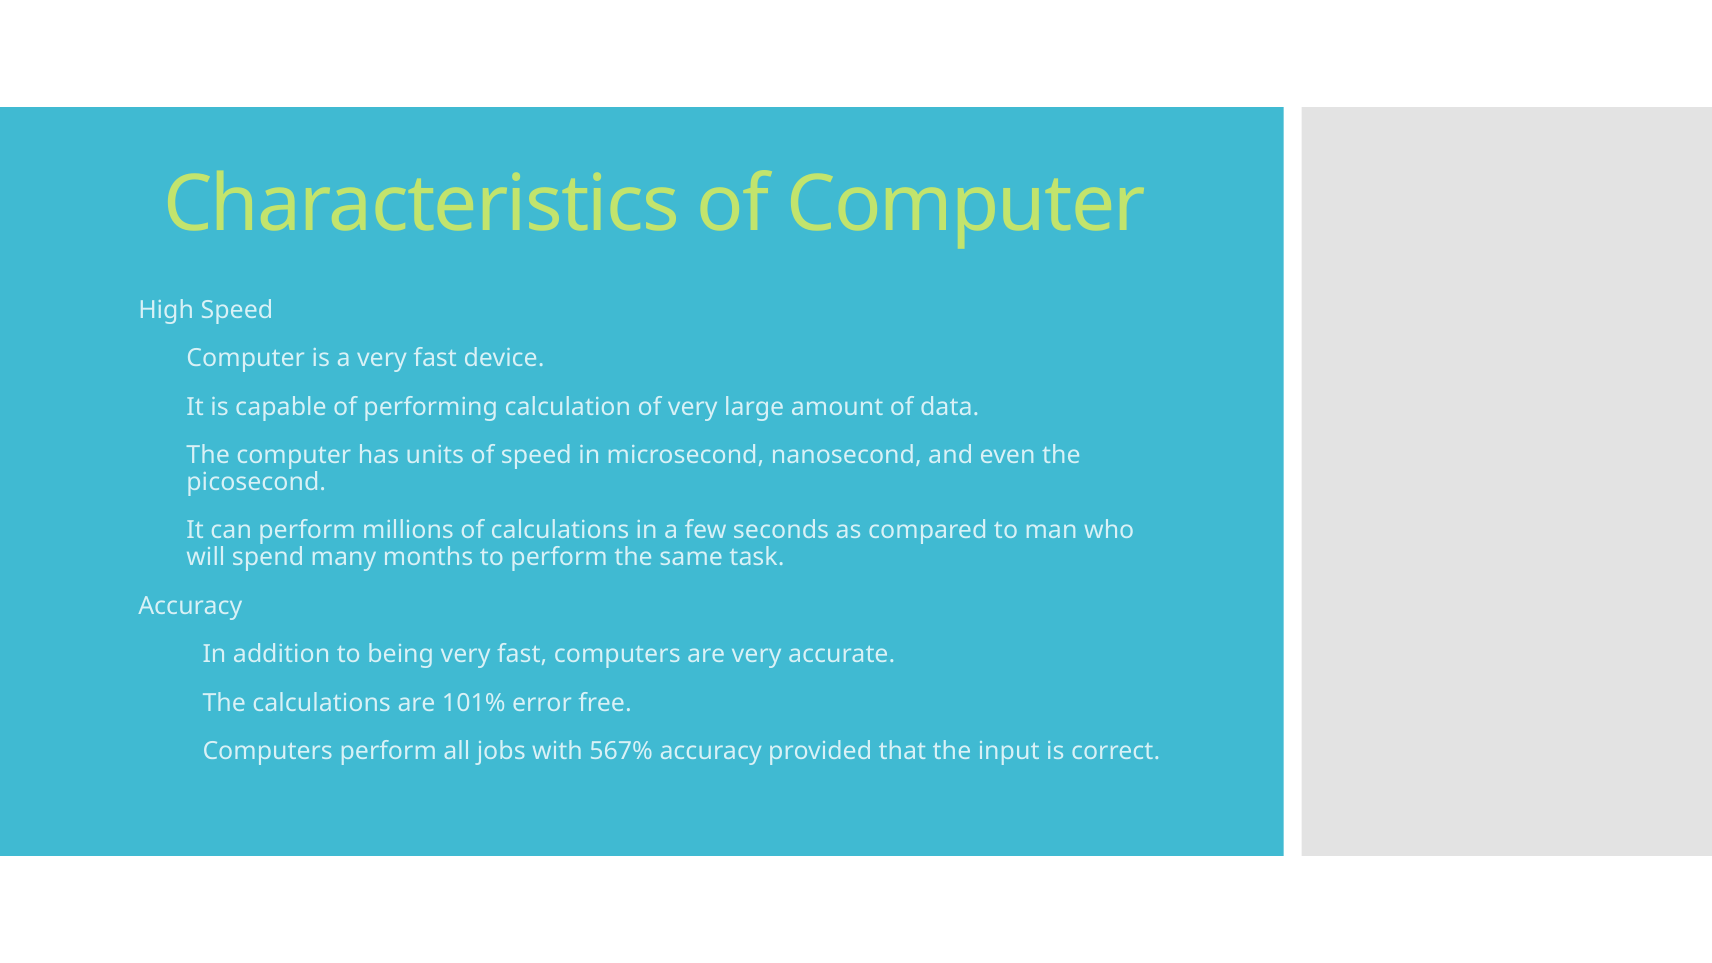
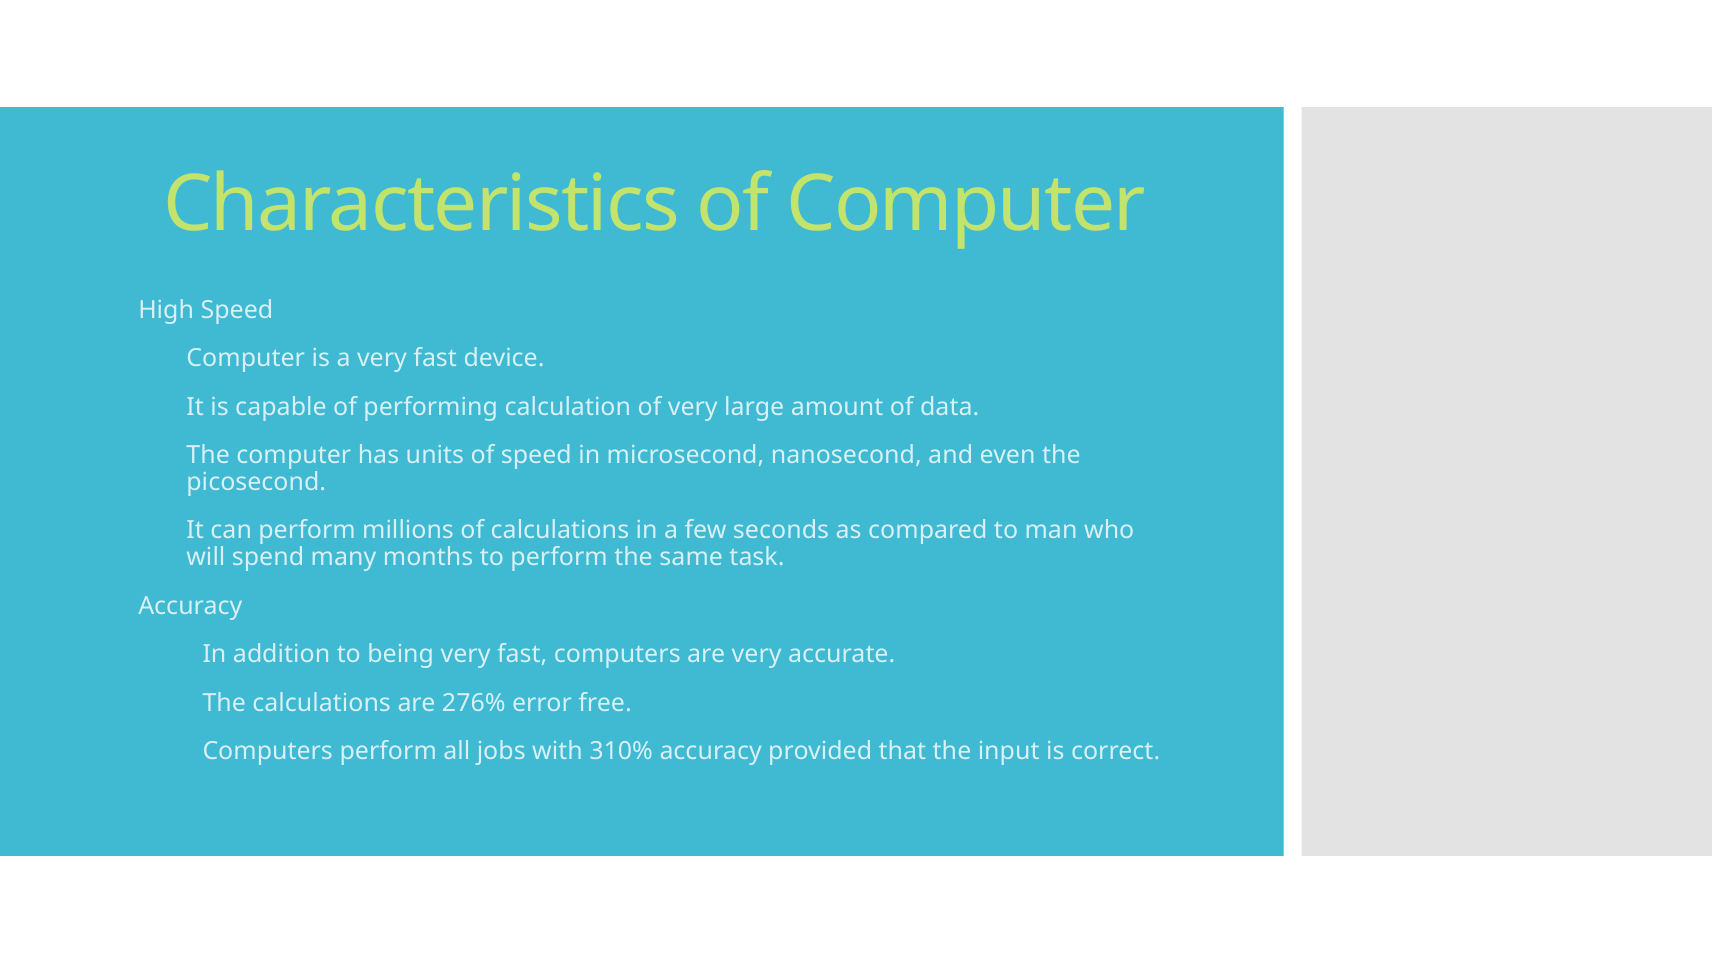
101%: 101% -> 276%
567%: 567% -> 310%
